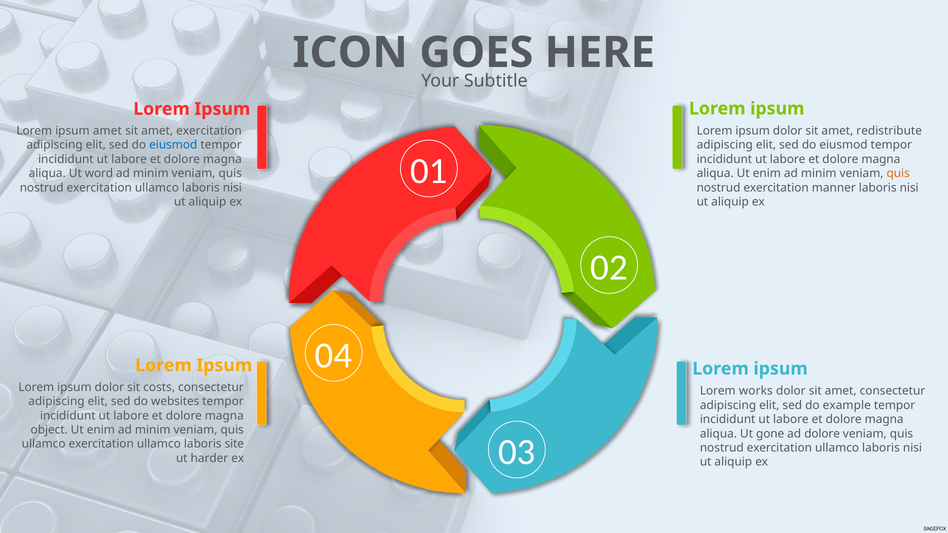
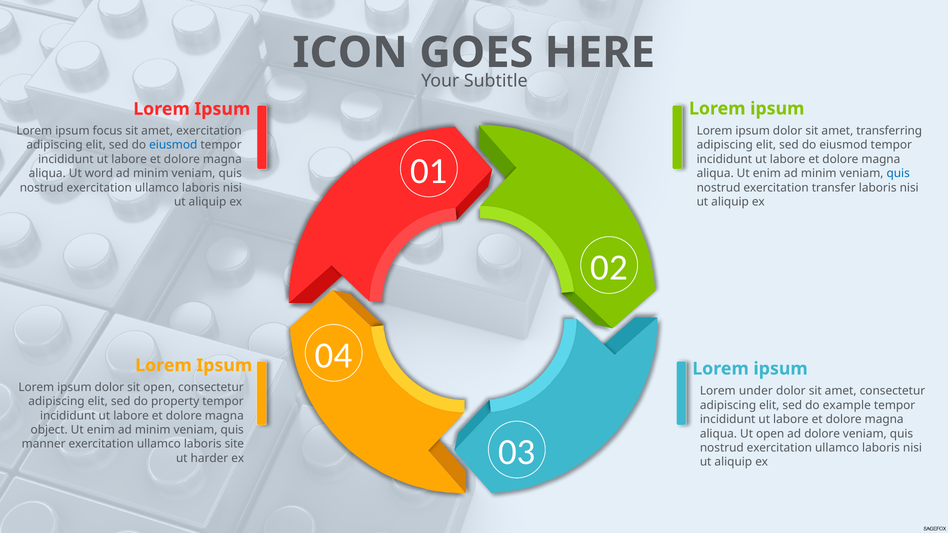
ipsum amet: amet -> focus
redistribute: redistribute -> transferring
quis at (898, 174) colour: orange -> blue
manner: manner -> transfer
sit costs: costs -> open
works: works -> under
websites: websites -> property
Ut gone: gone -> open
ullamco at (44, 444): ullamco -> manner
